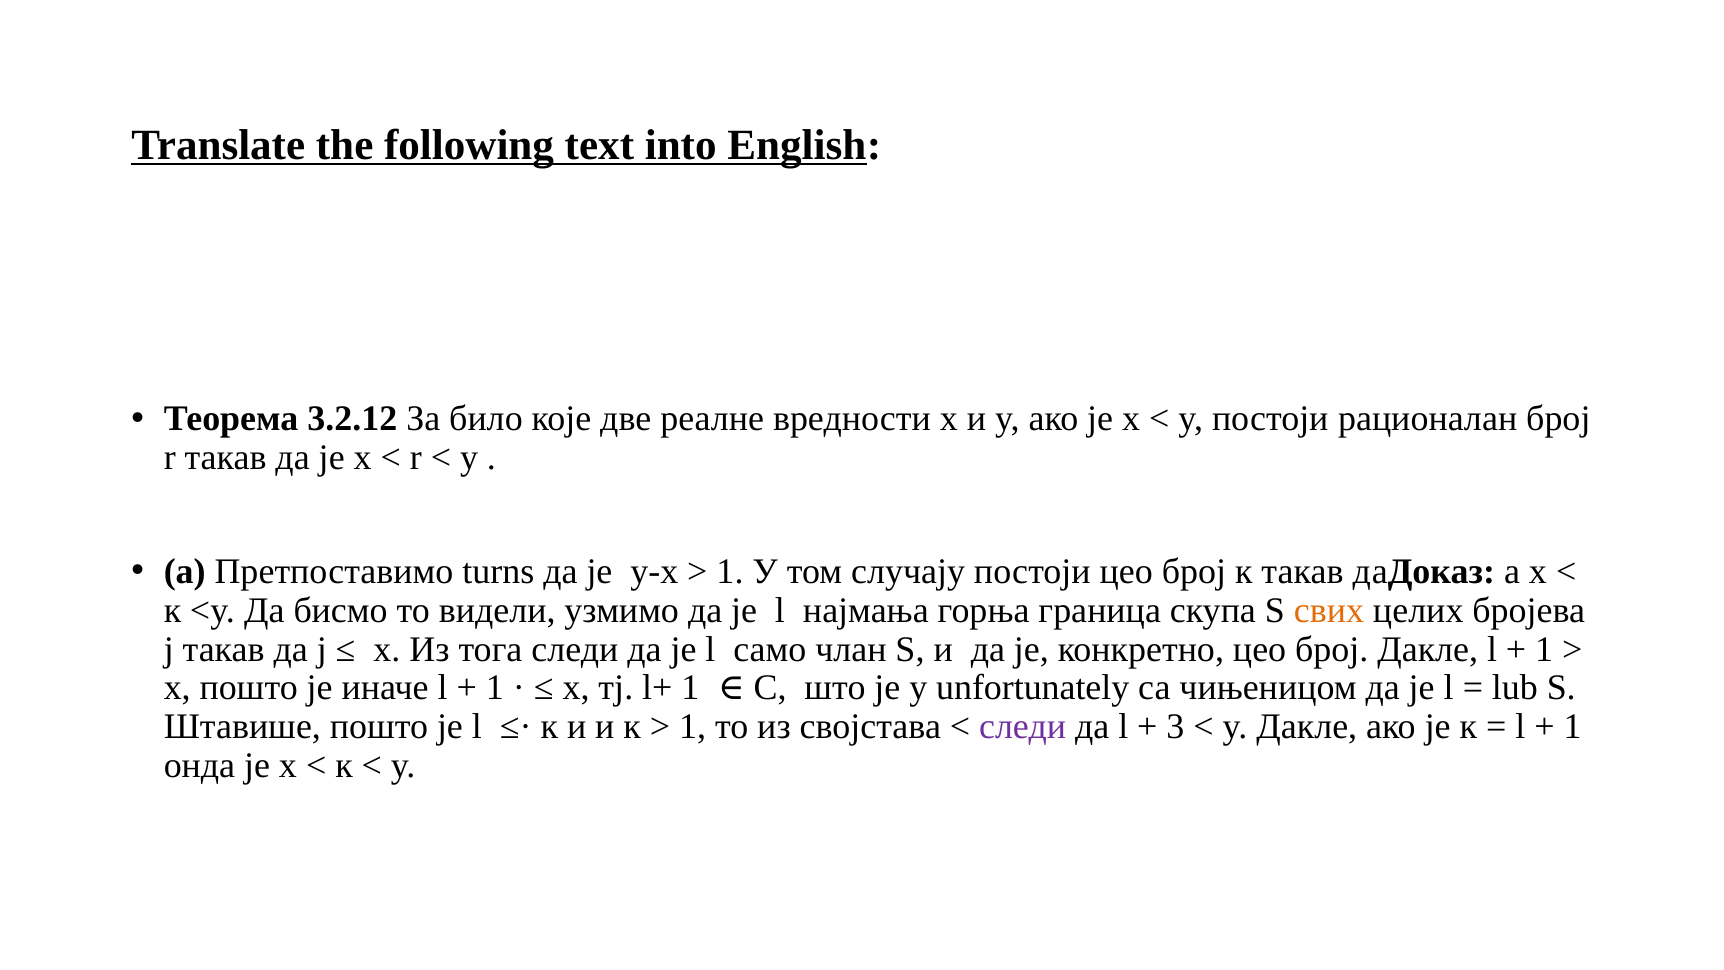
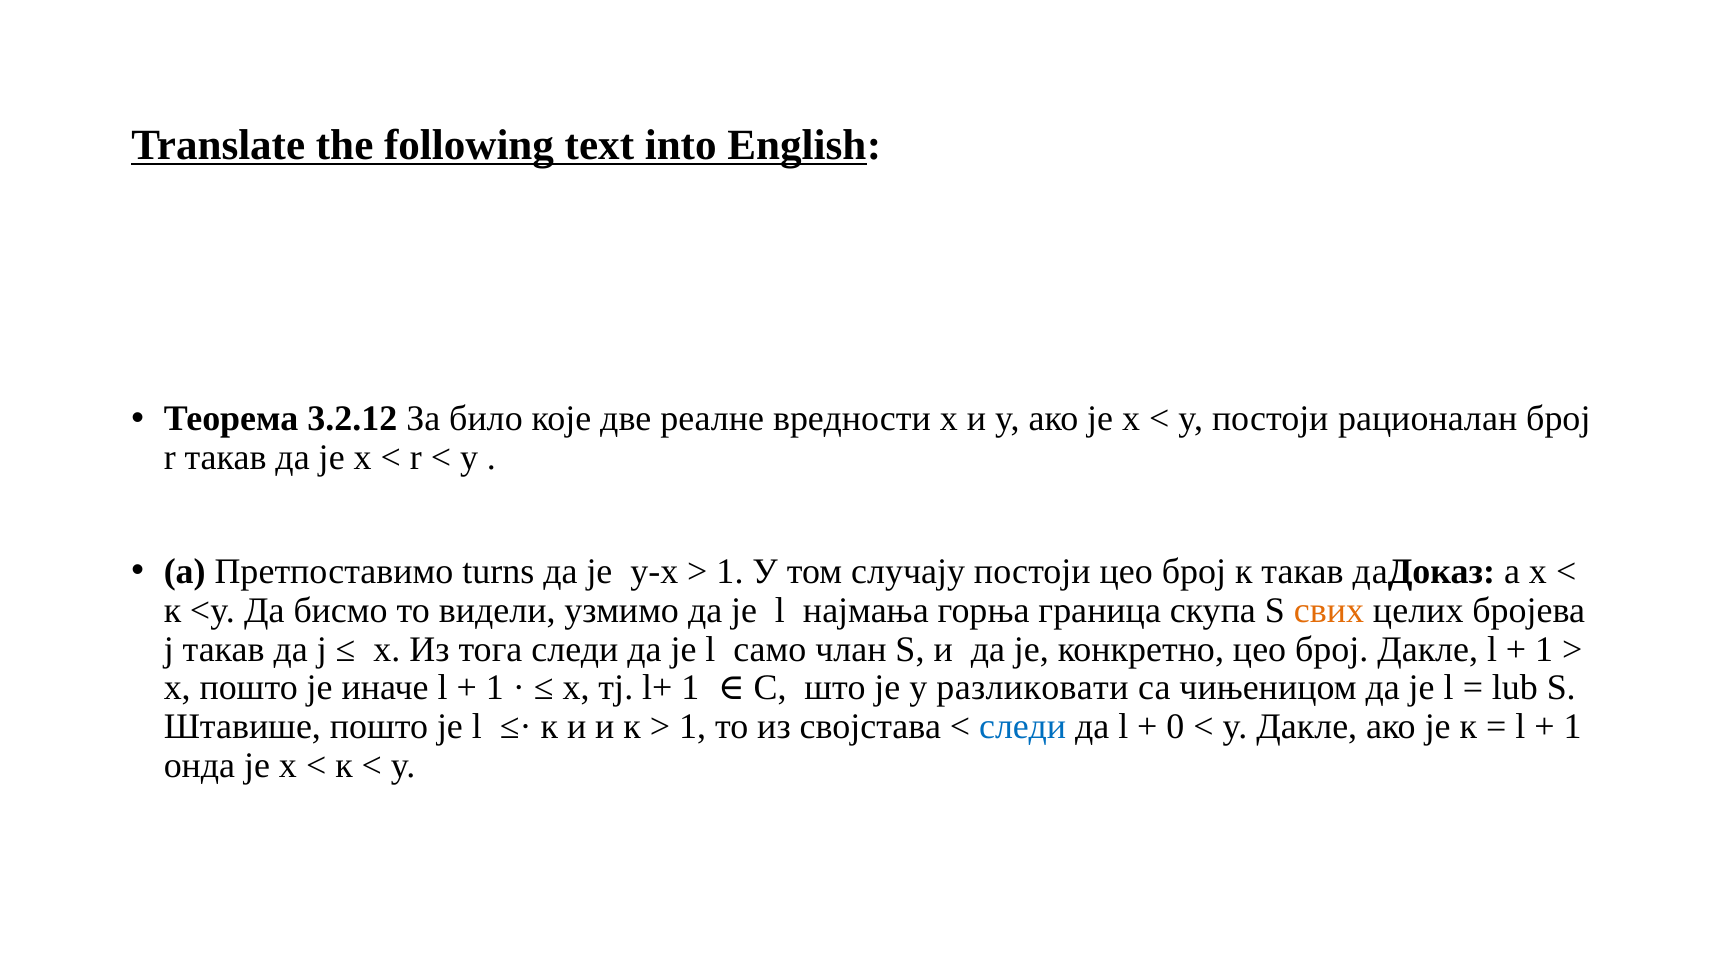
unfortunately: unfortunately -> разликовати
следи at (1023, 727) colour: purple -> blue
3: 3 -> 0
